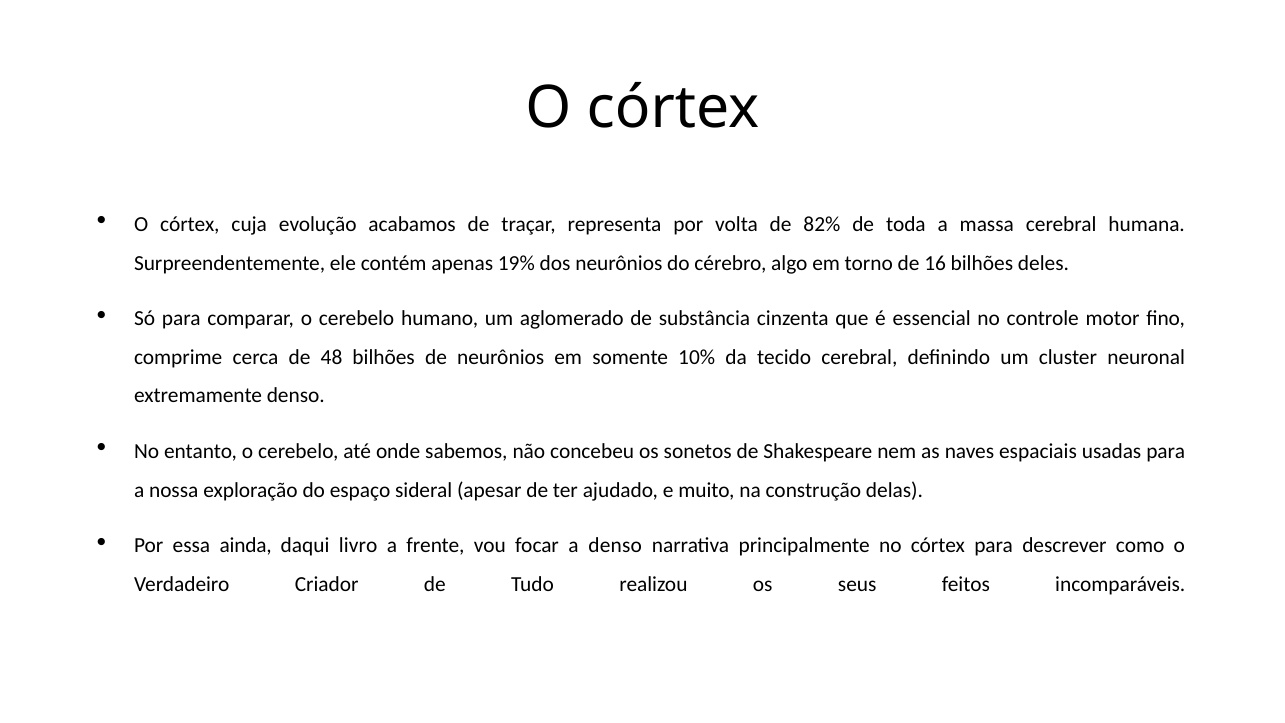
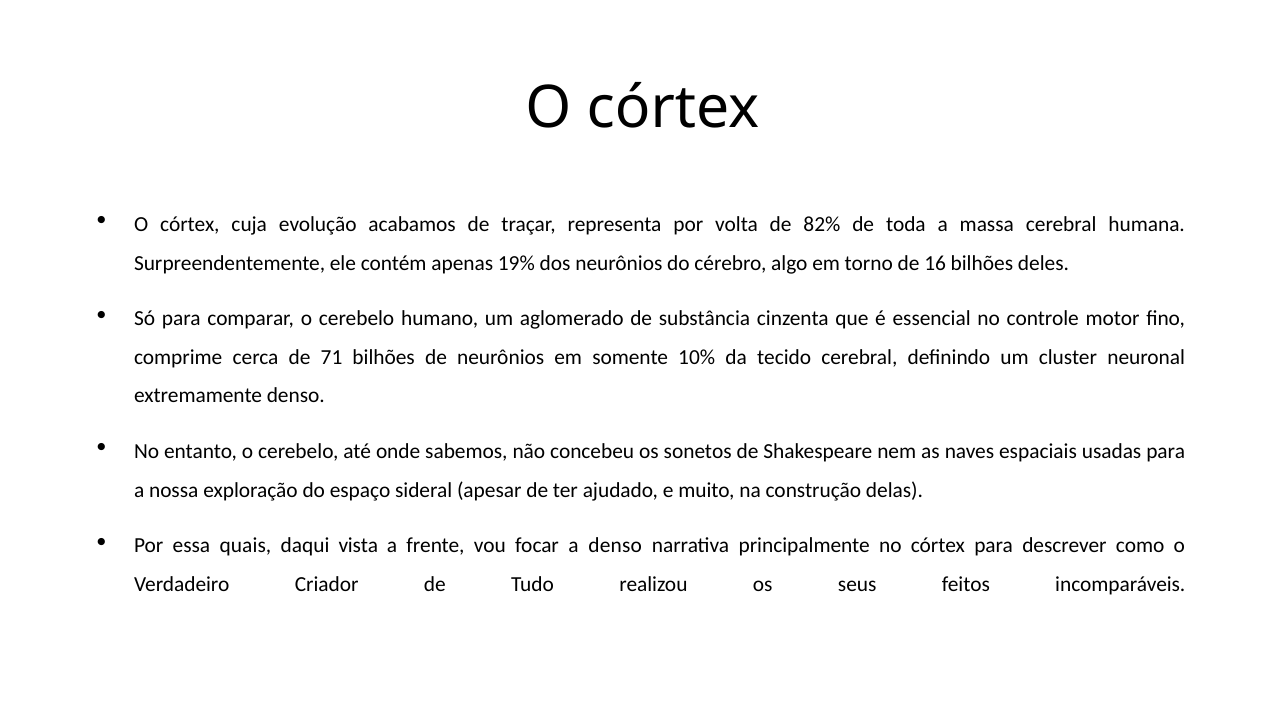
48: 48 -> 71
ainda: ainda -> quais
livro: livro -> vista
